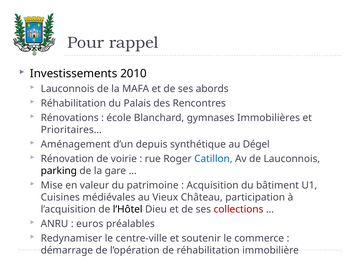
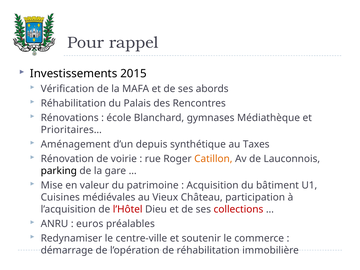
2010: 2010 -> 2015
Lauconnois at (68, 89): Lauconnois -> Vérification
Immobilières: Immobilières -> Médiathèque
Dégel: Dégel -> Taxes
Catillon colour: blue -> orange
l’Hôtel colour: black -> red
